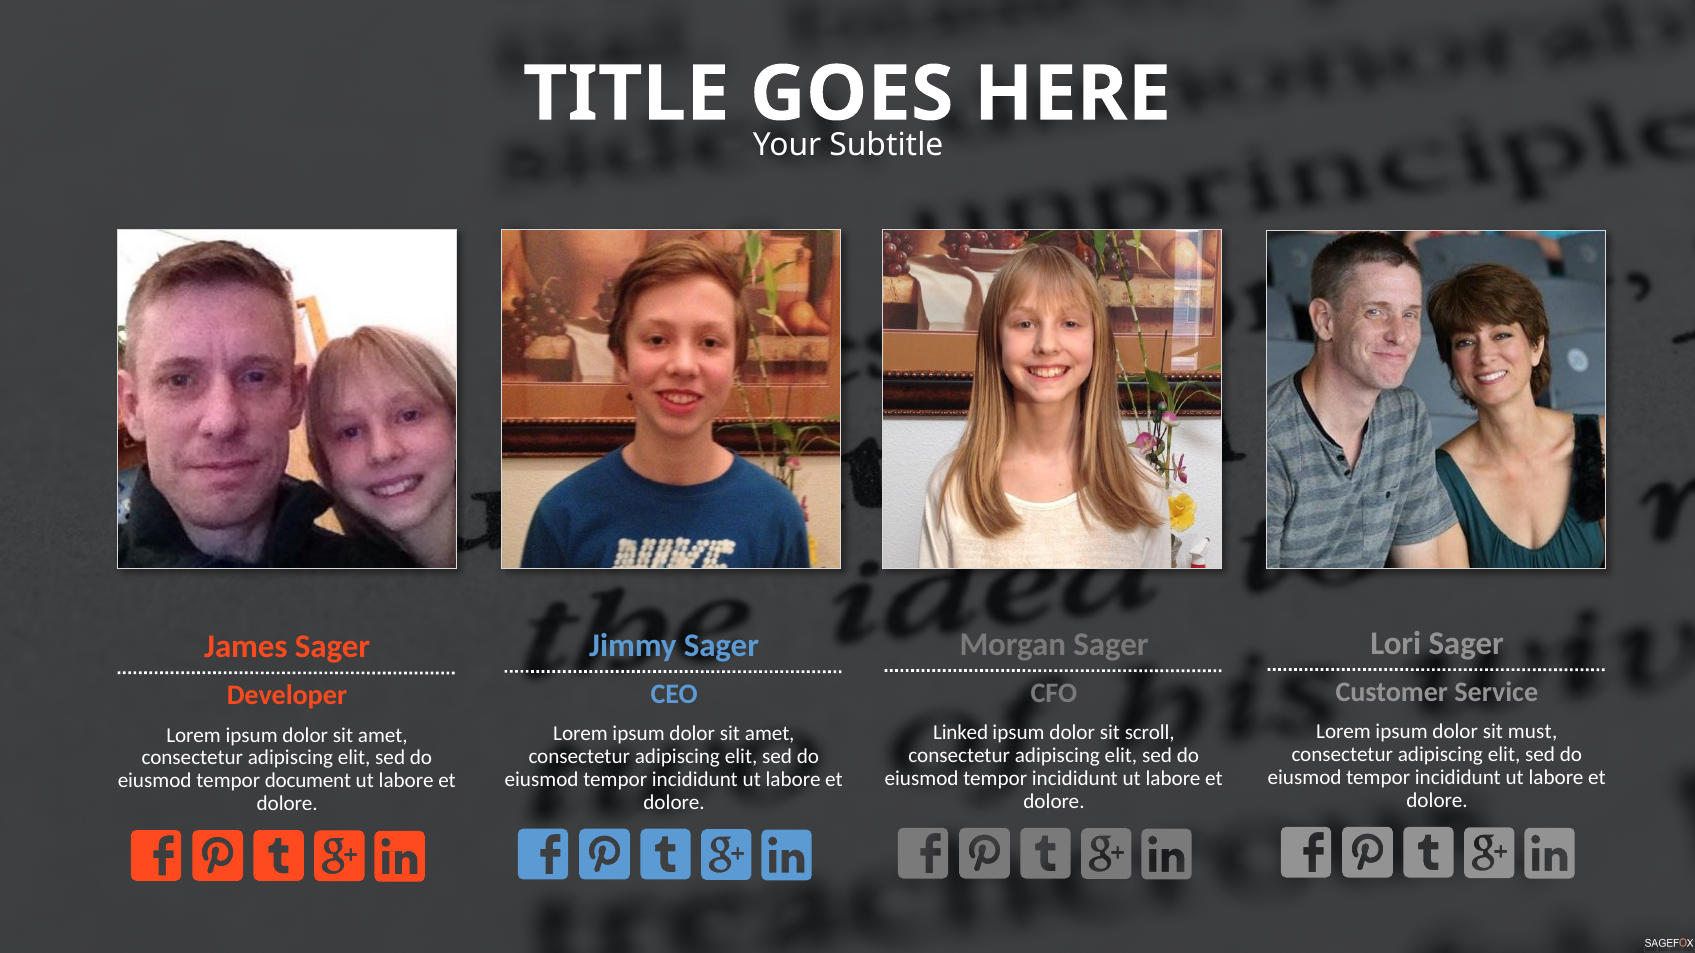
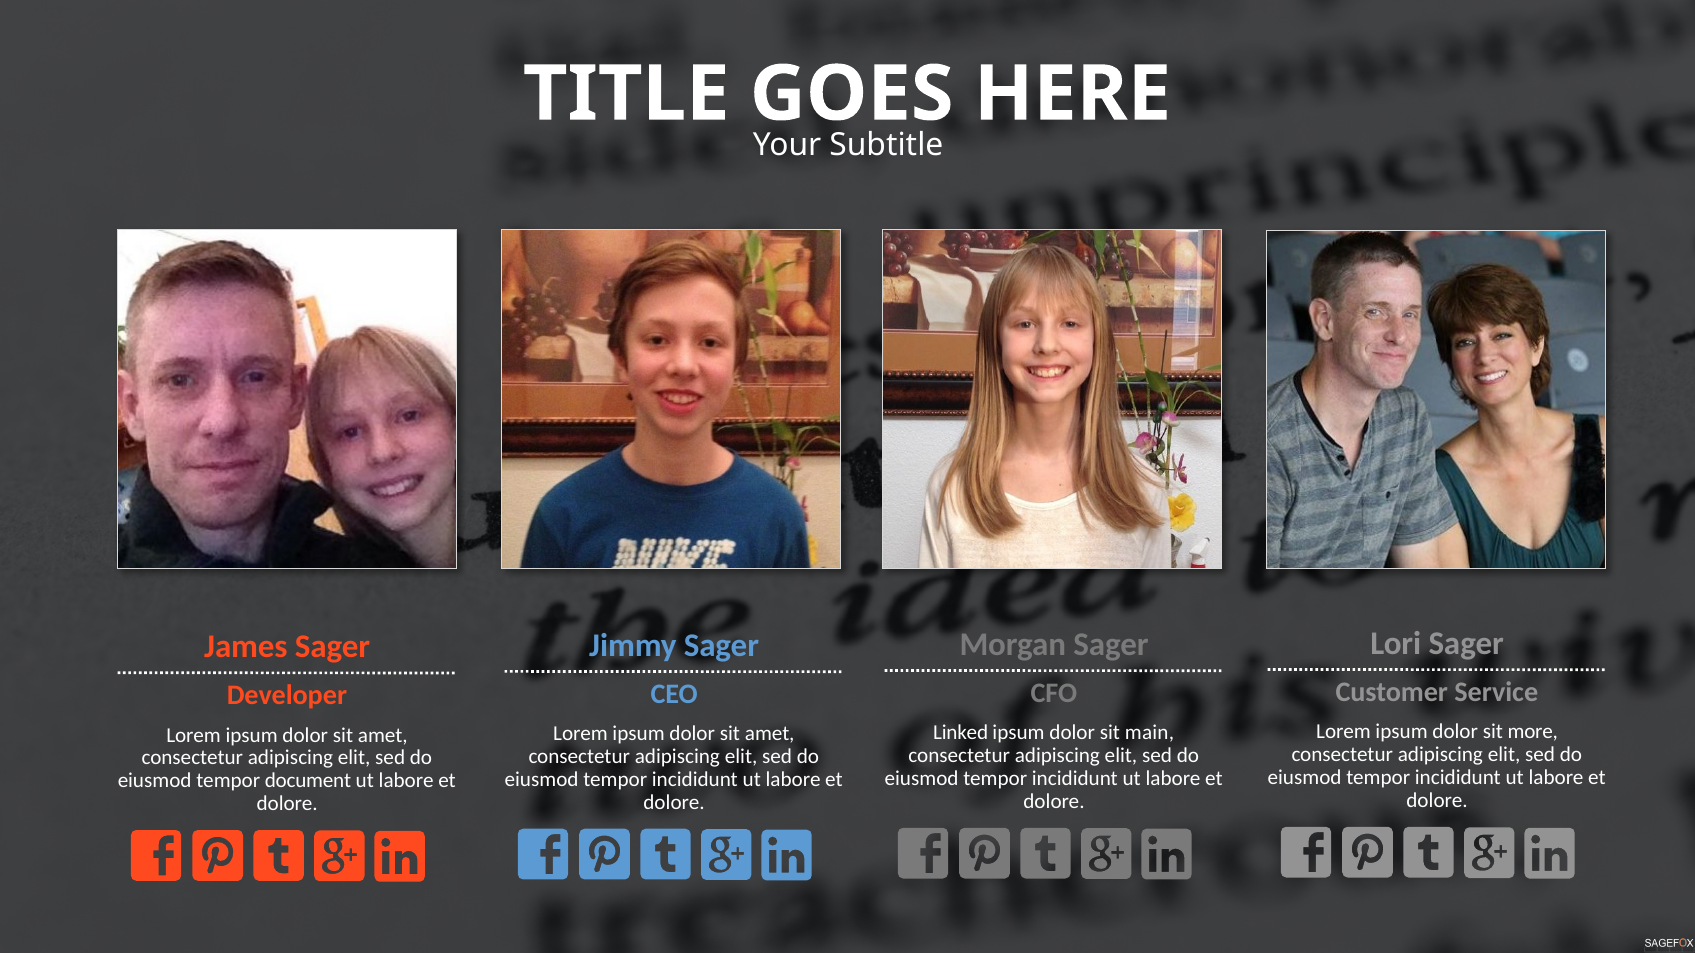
must: must -> more
scroll: scroll -> main
